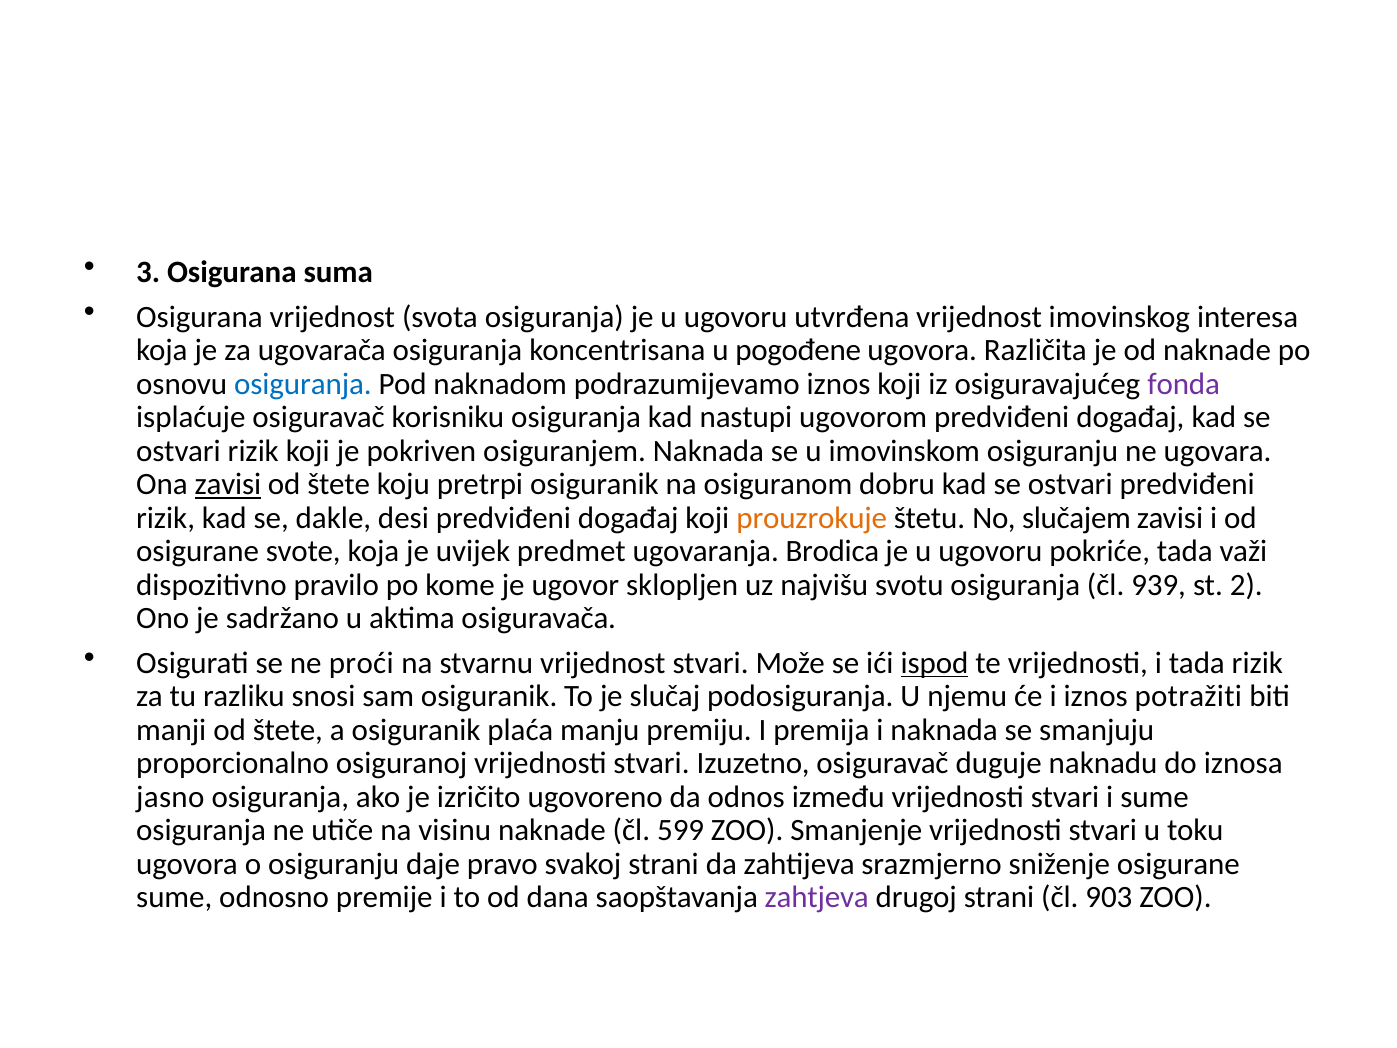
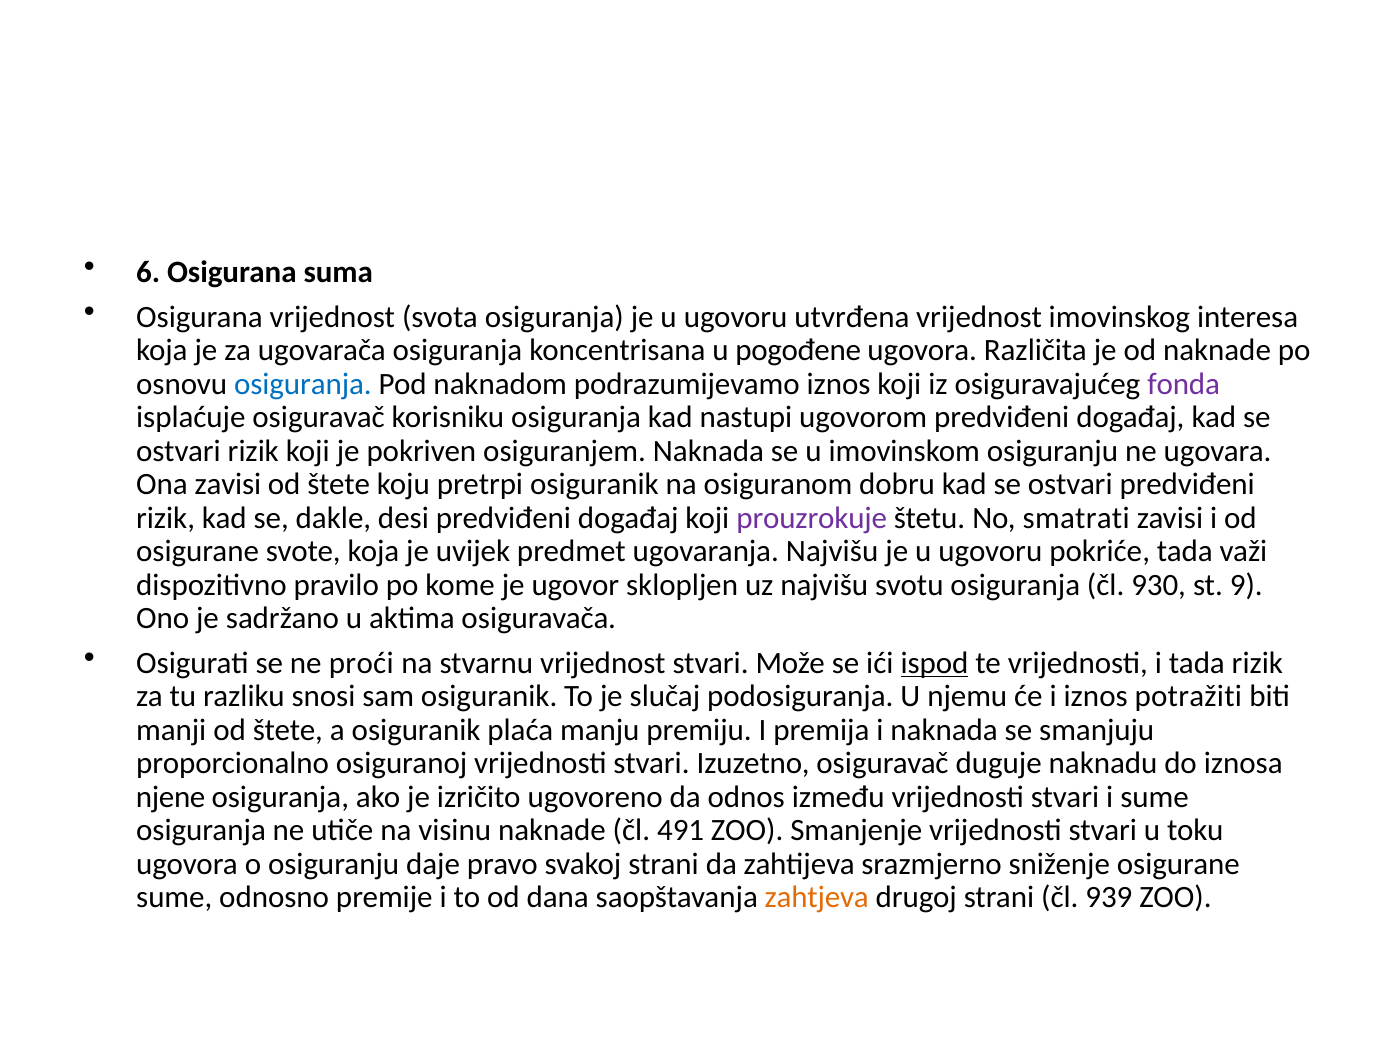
3: 3 -> 6
zavisi at (228, 484) underline: present -> none
prouzrokuje colour: orange -> purple
slučajem: slučajem -> smatrati
ugovaranja Brodica: Brodica -> Najvišu
939: 939 -> 930
2: 2 -> 9
jasno: jasno -> njene
599: 599 -> 491
zahtjeva colour: purple -> orange
903: 903 -> 939
